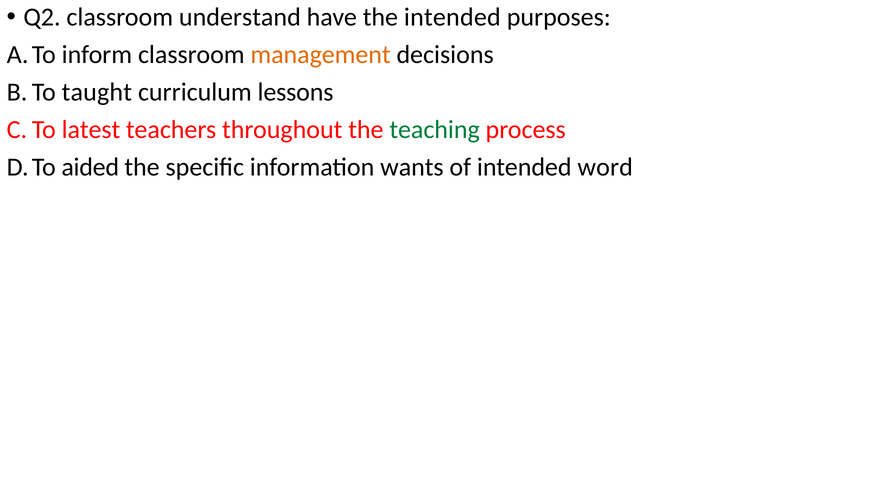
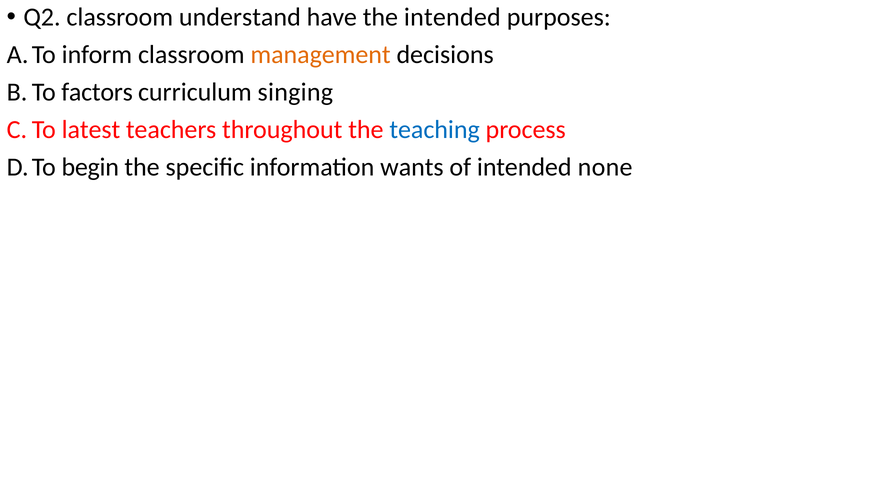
taught: taught -> factors
lessons: lessons -> singing
teaching colour: green -> blue
aided: aided -> begin
word: word -> none
